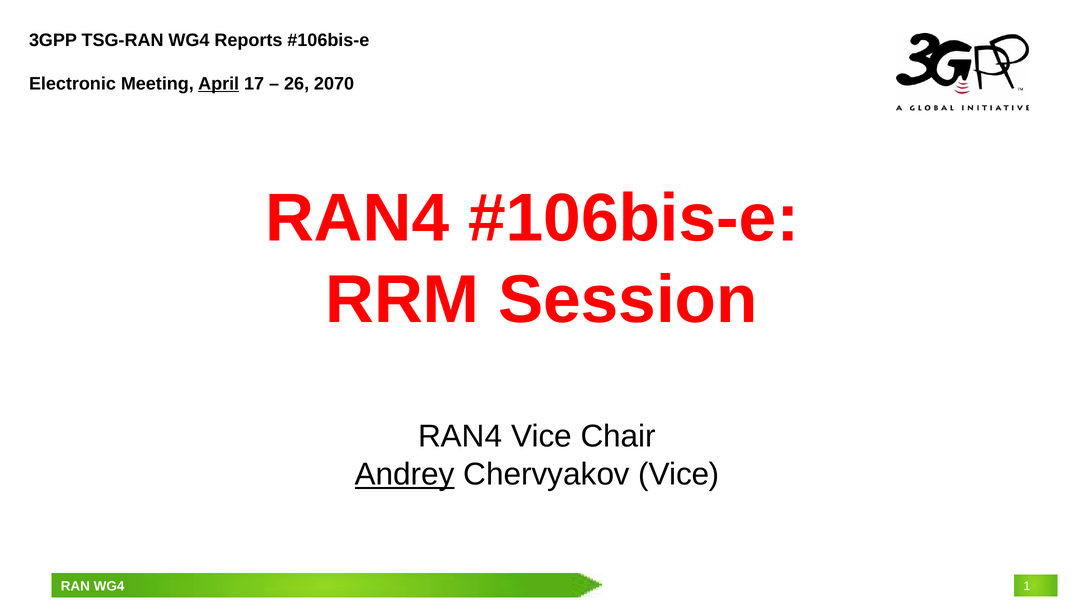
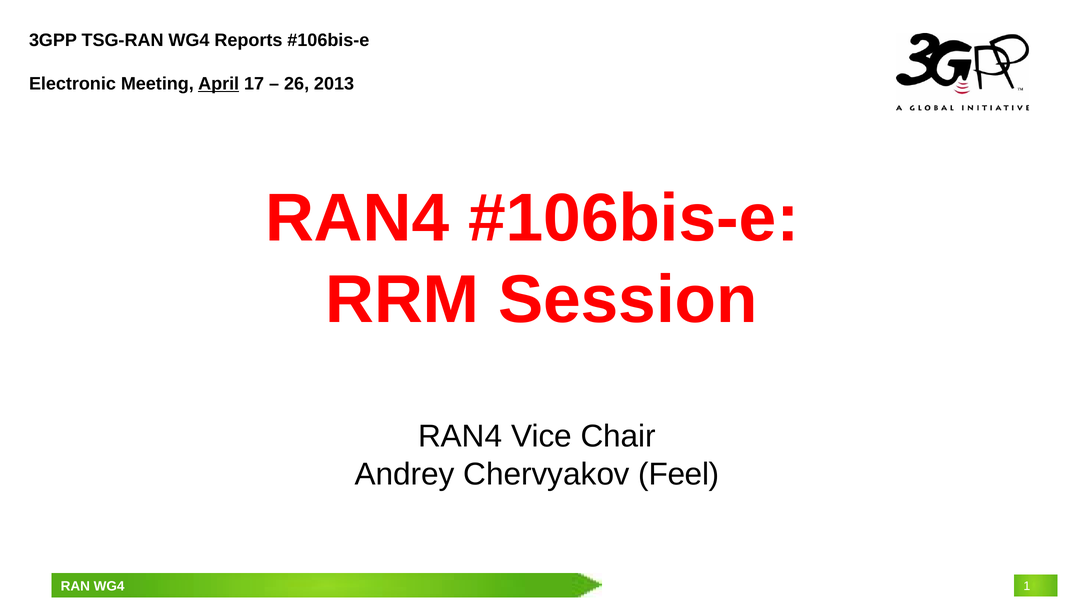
2070: 2070 -> 2013
Andrey underline: present -> none
Chervyakov Vice: Vice -> Feel
